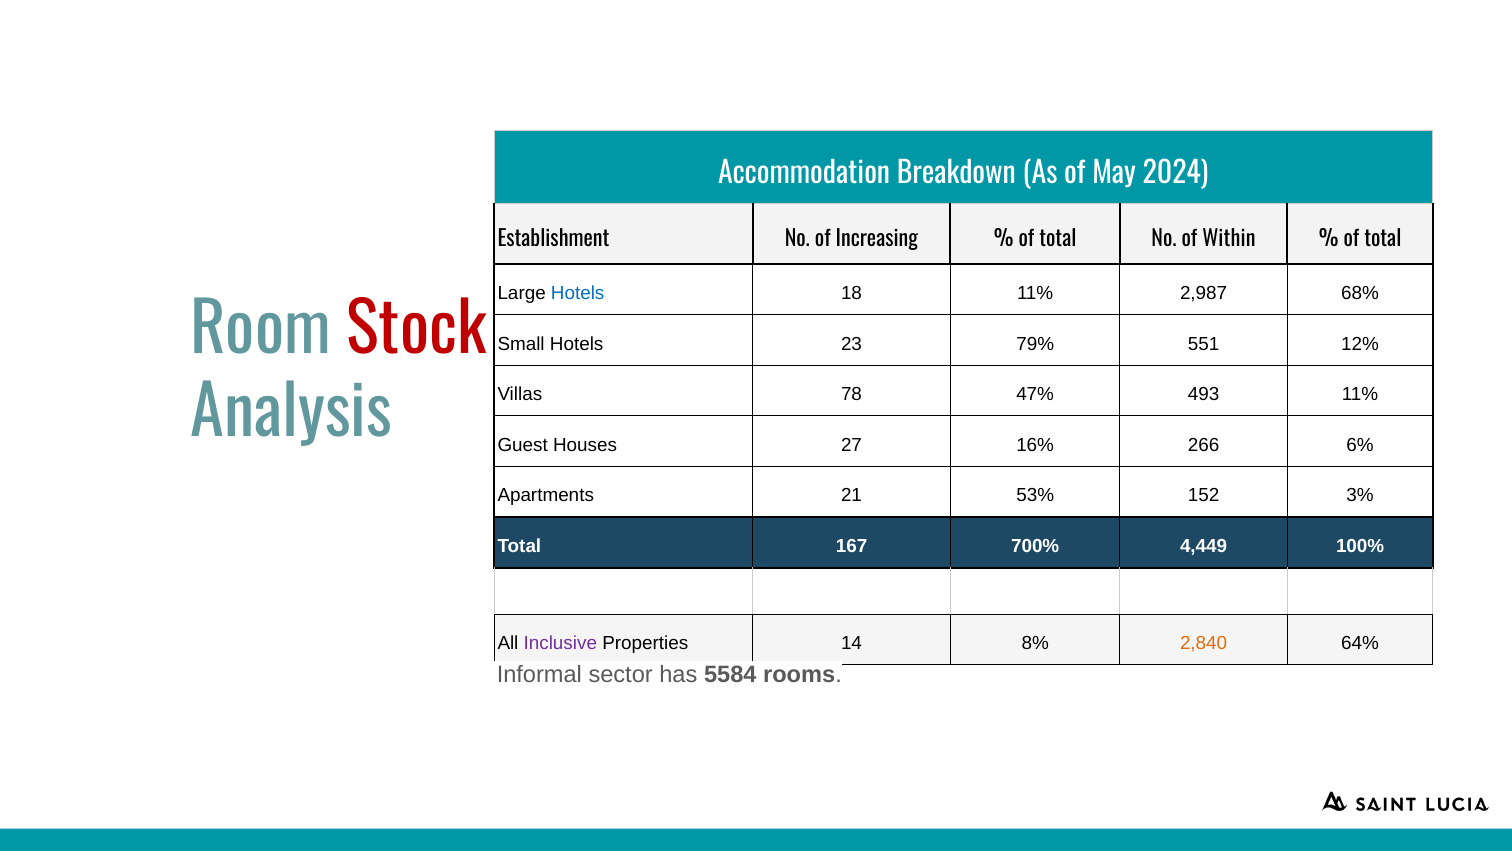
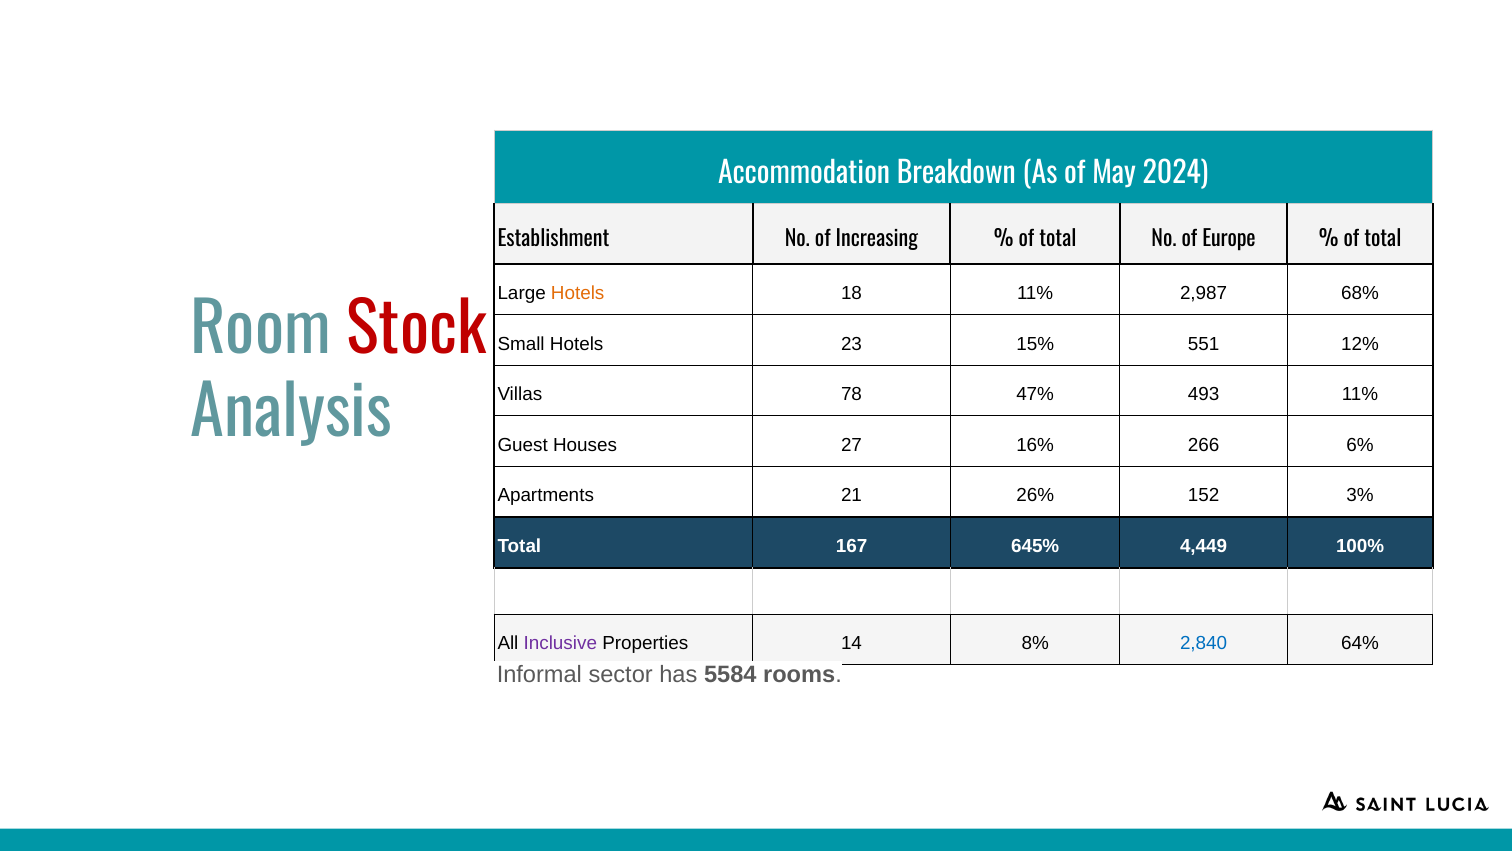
Within: Within -> Europe
Hotels at (578, 293) colour: blue -> orange
79%: 79% -> 15%
53%: 53% -> 26%
700%: 700% -> 645%
2,840 colour: orange -> blue
